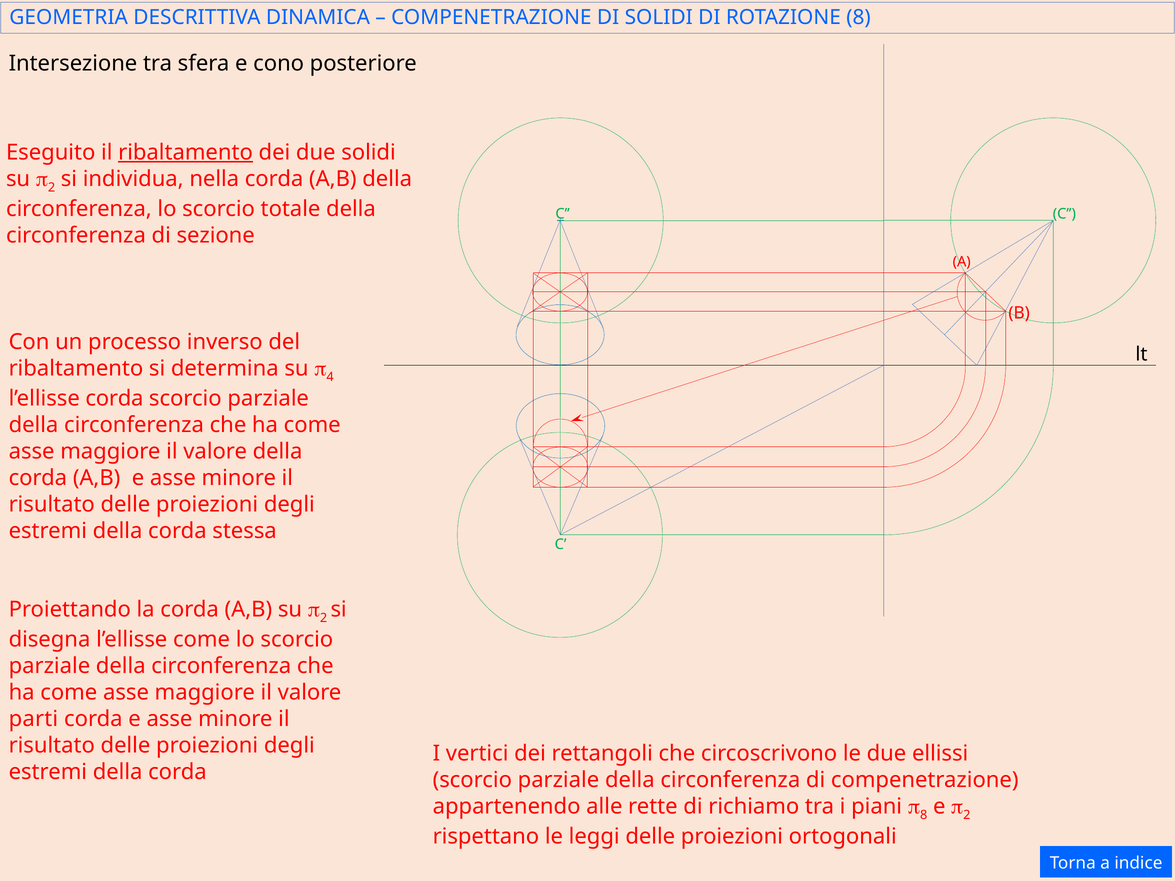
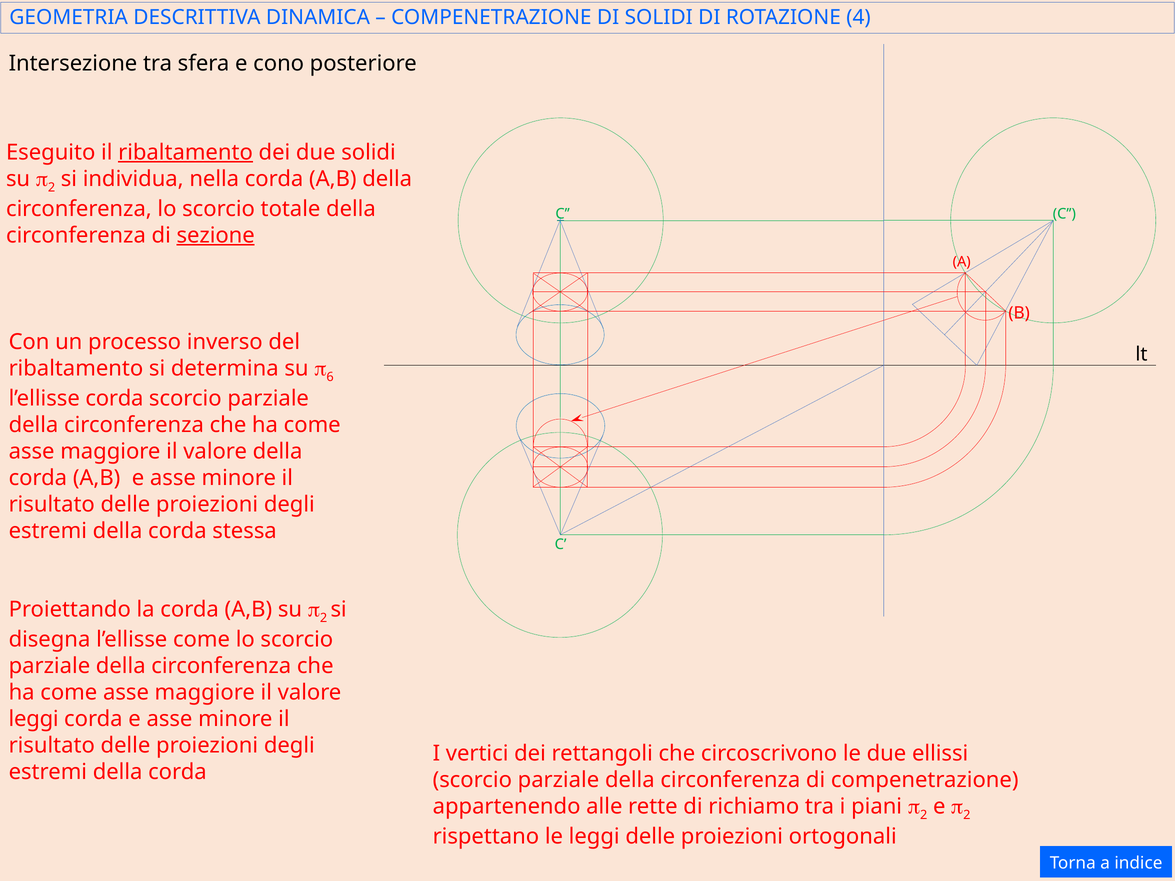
ROTAZIONE 8: 8 -> 4
sezione underline: none -> present
4: 4 -> 6
parti at (33, 719): parti -> leggi
8 at (924, 815): 8 -> 2
